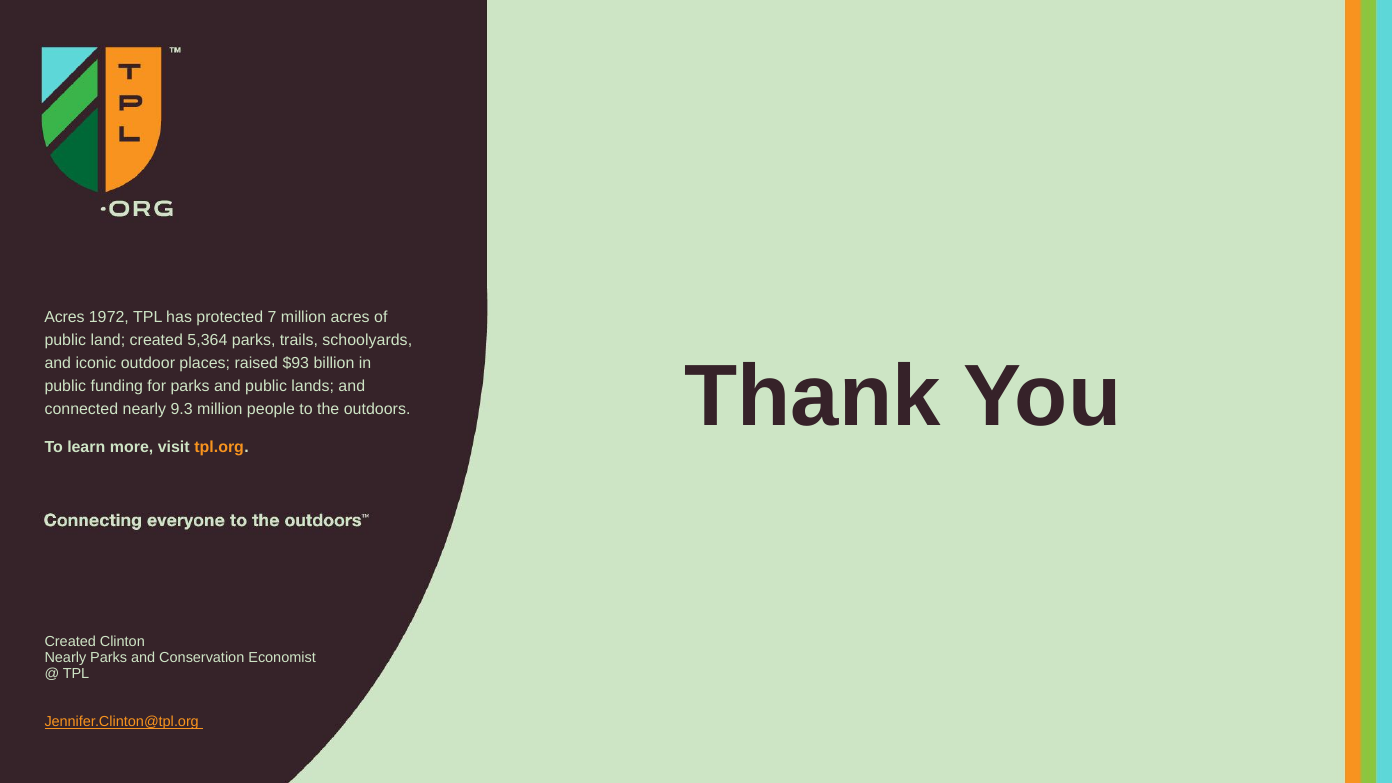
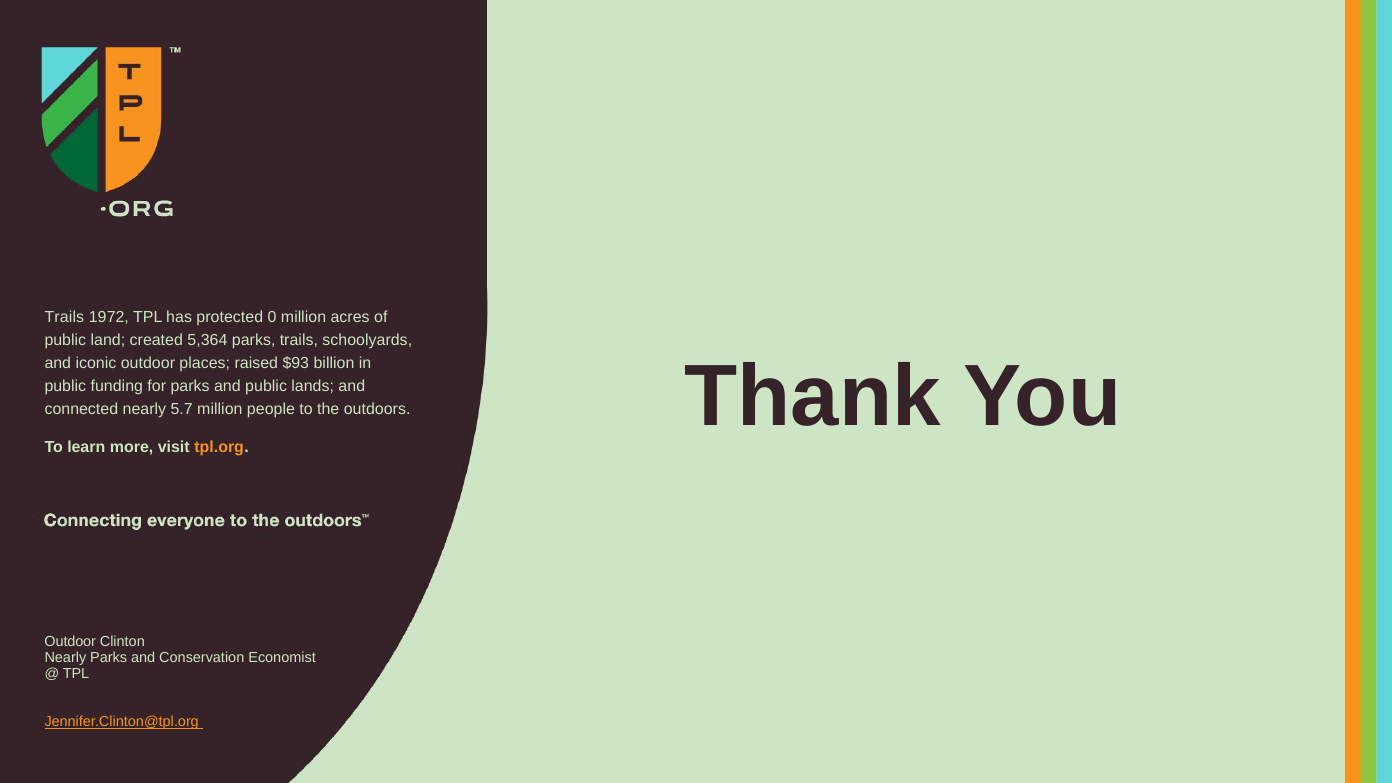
Acres at (65, 317): Acres -> Trails
7: 7 -> 0
9.3: 9.3 -> 5.7
Created at (70, 642): Created -> Outdoor
